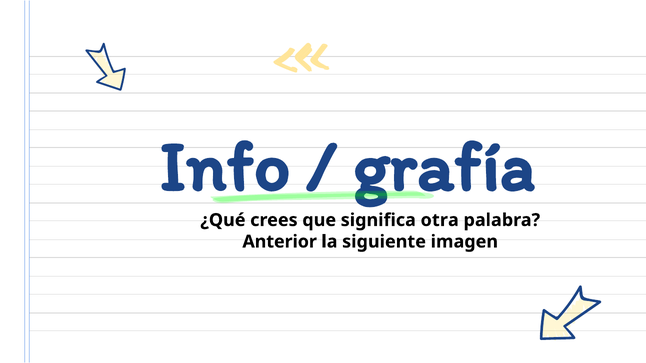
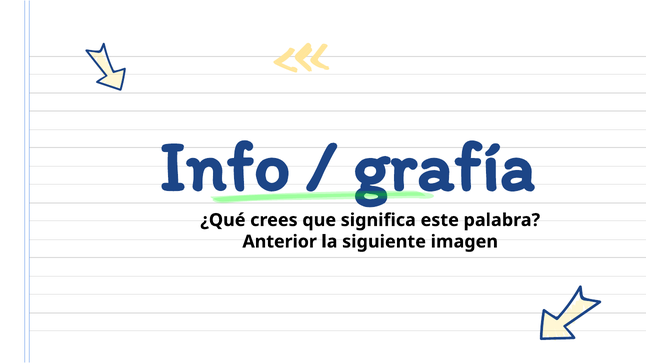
otra: otra -> este
